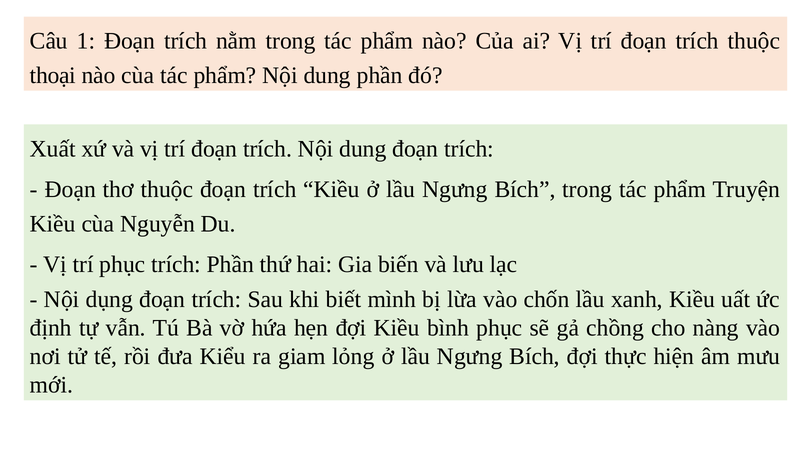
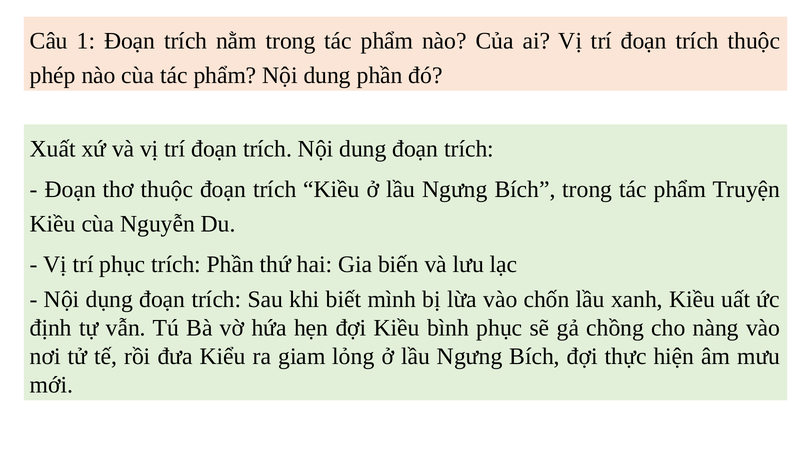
thoại: thoại -> phép
